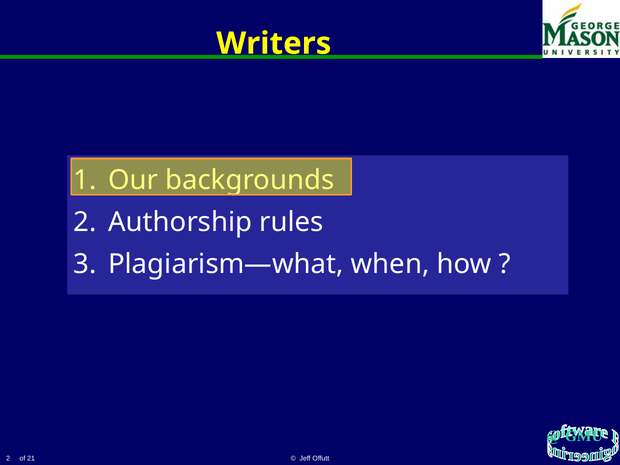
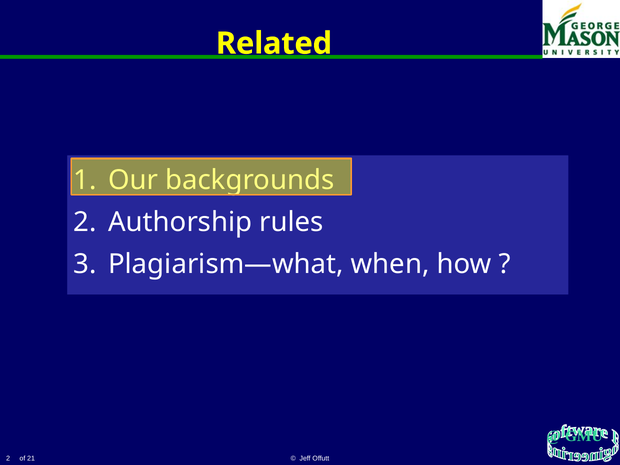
Writers: Writers -> Related
